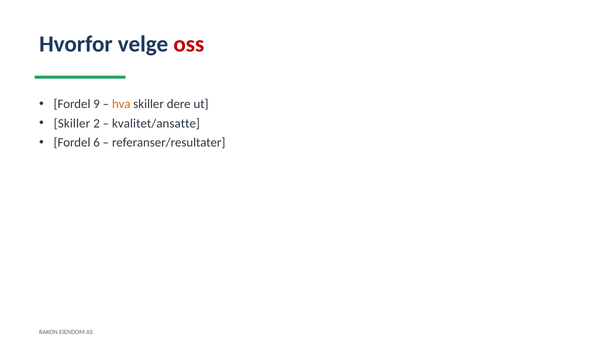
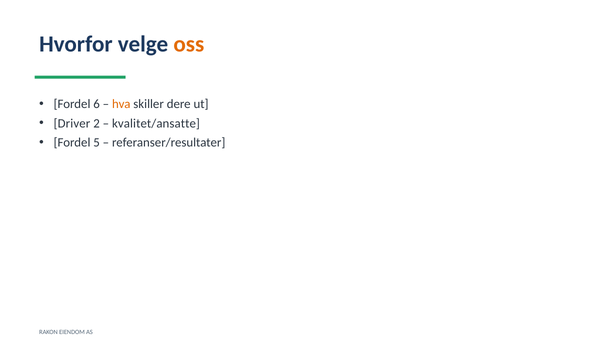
oss colour: red -> orange
9: 9 -> 6
Skiller at (72, 124): Skiller -> Driver
6: 6 -> 5
